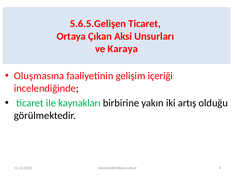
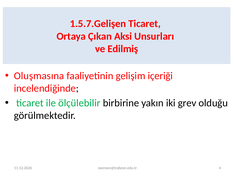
5.6.5.Gelişen: 5.6.5.Gelişen -> 1.5.7.Gelişen
Karaya: Karaya -> Edilmiş
kaynakları: kaynakları -> ölçülebilir
artış: artış -> grev
